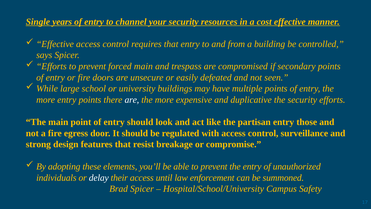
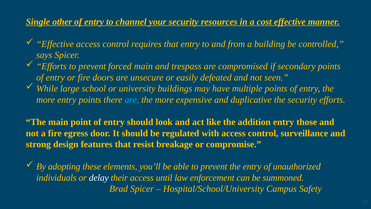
years: years -> other
are at (132, 100) colour: white -> light blue
partisan: partisan -> addition
